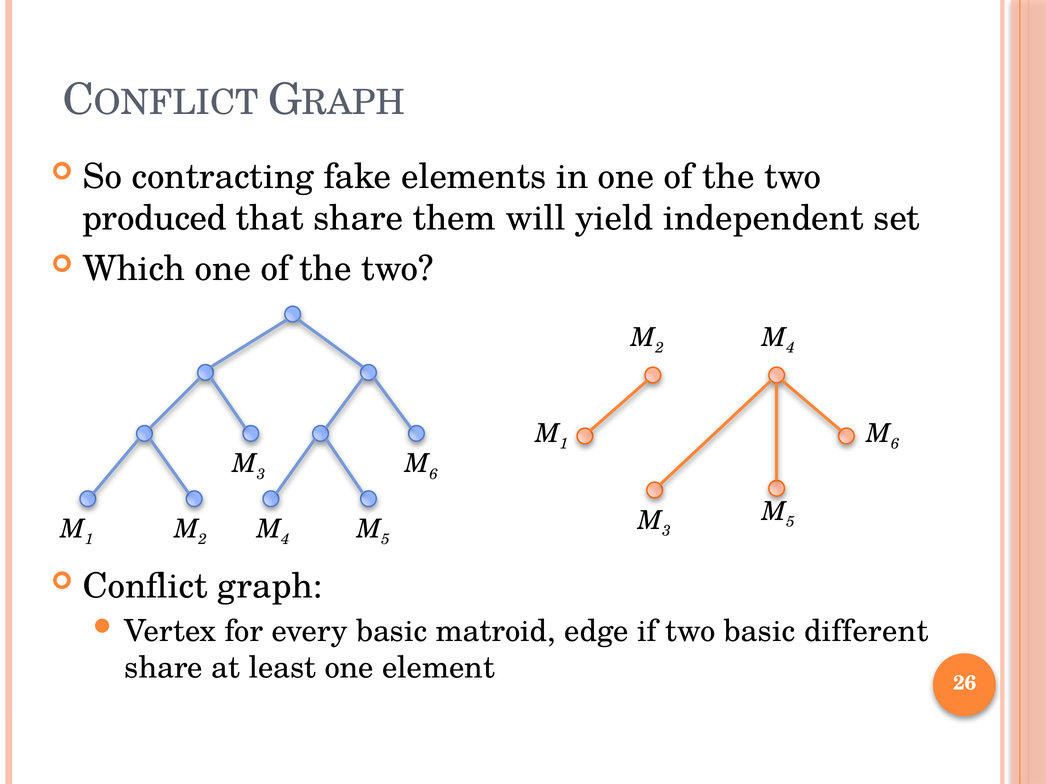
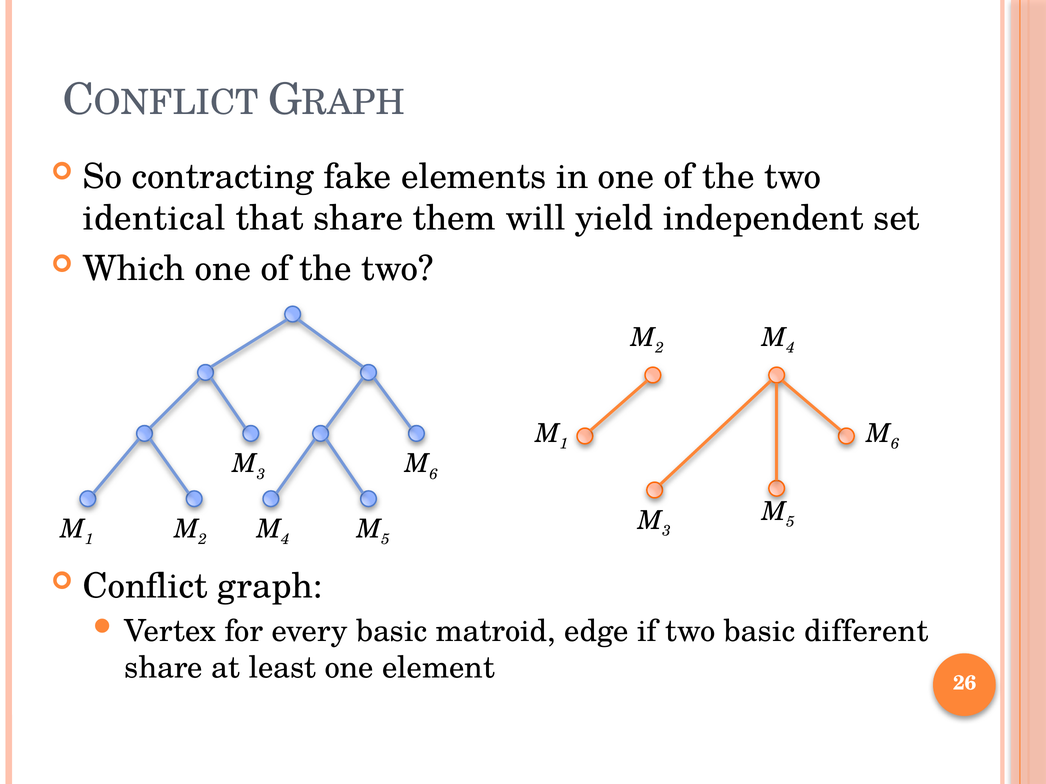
produced: produced -> identical
